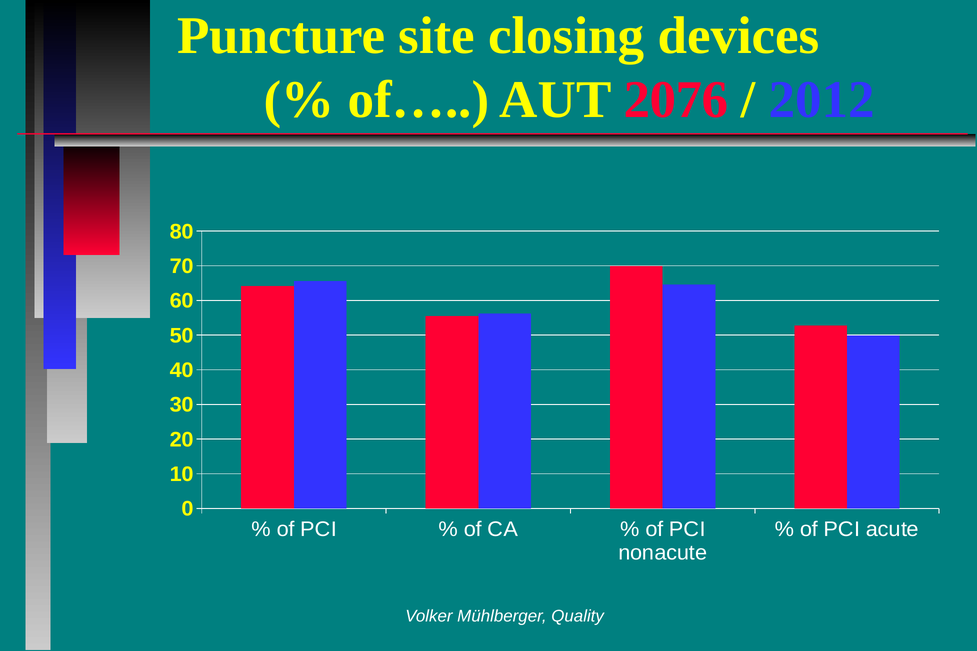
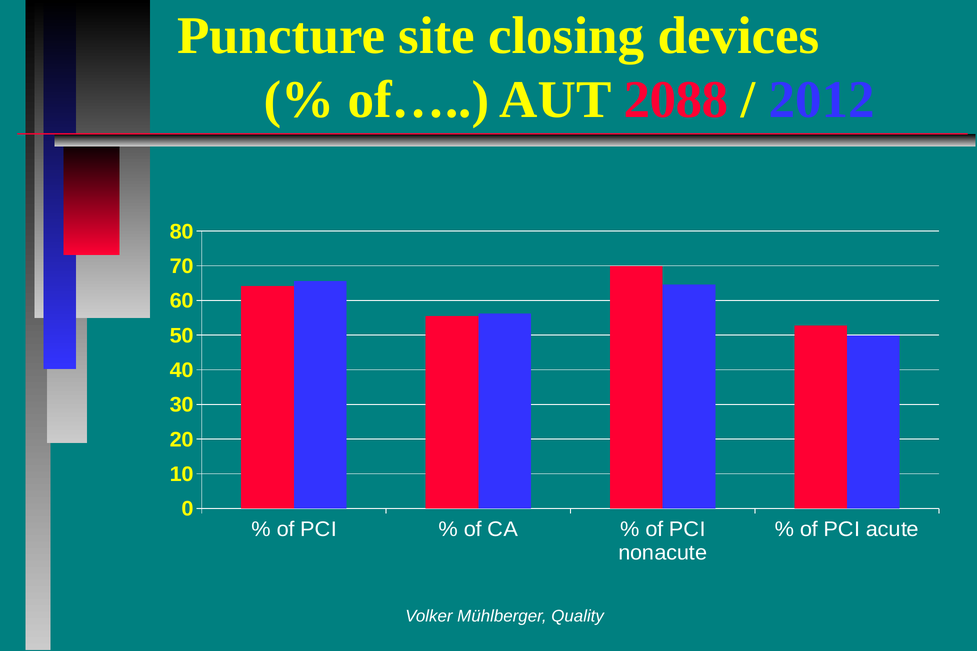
2076: 2076 -> 2088
